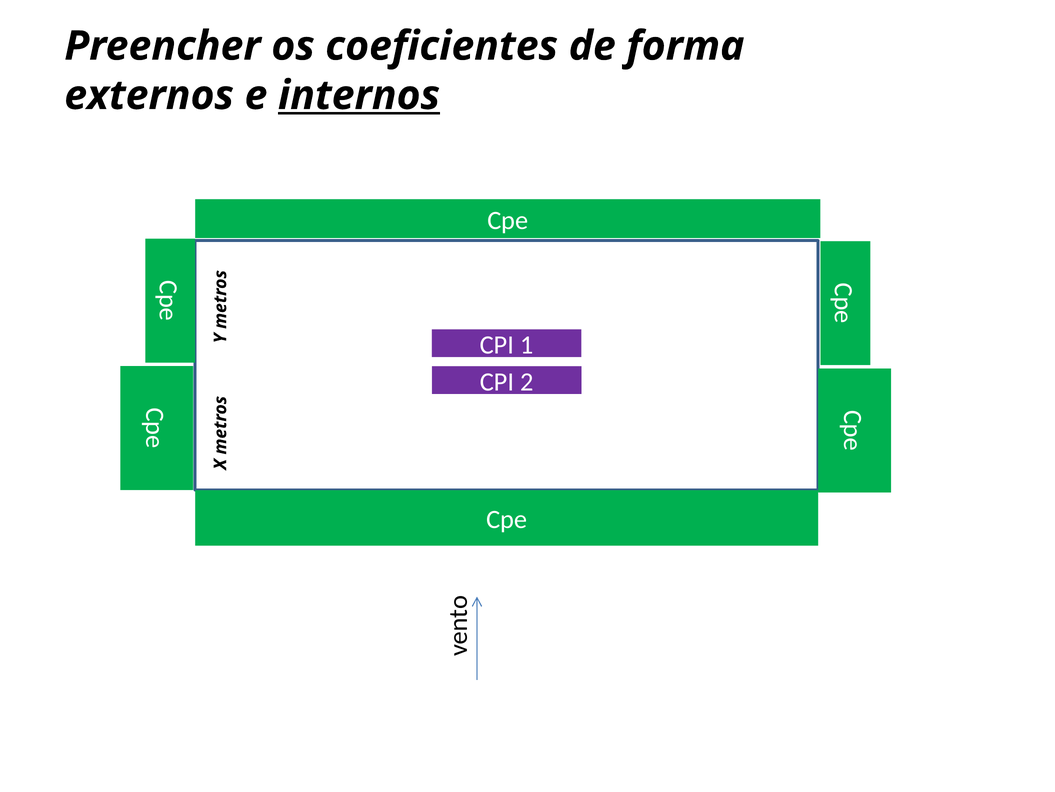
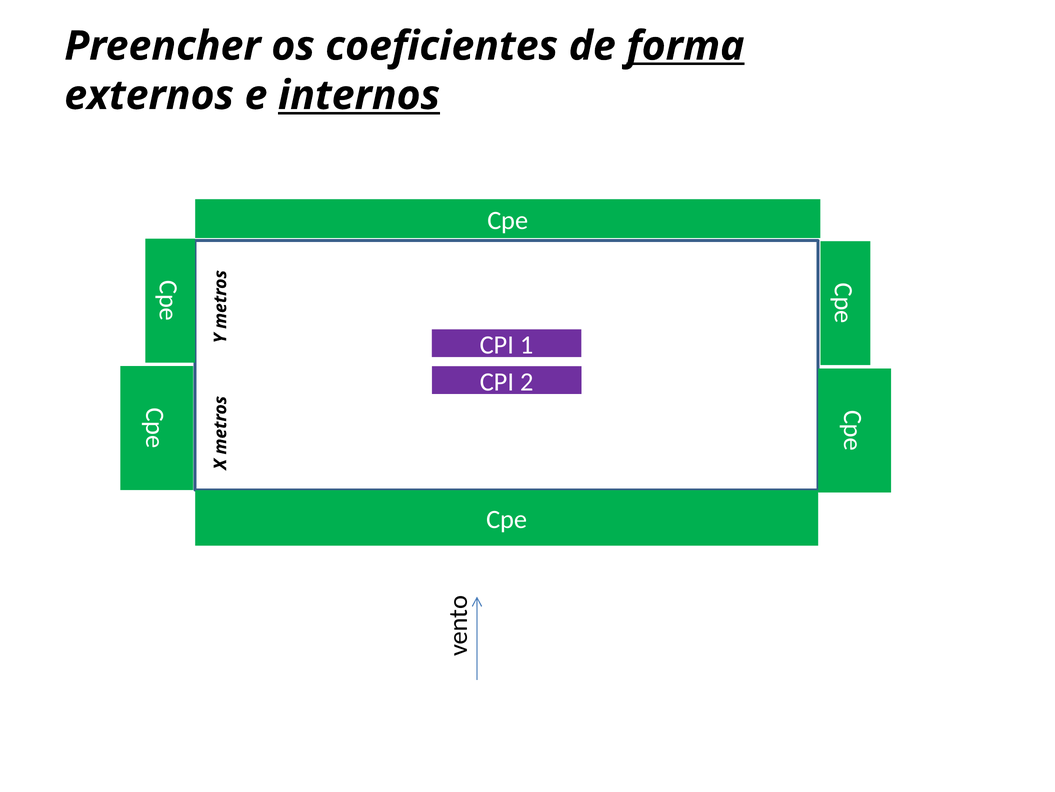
forma underline: none -> present
